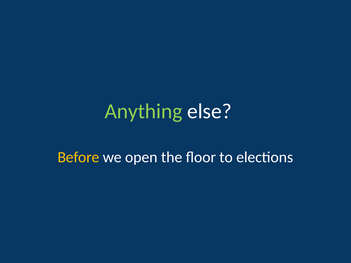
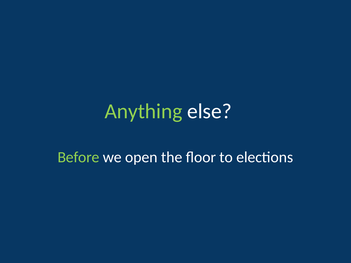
Before colour: yellow -> light green
